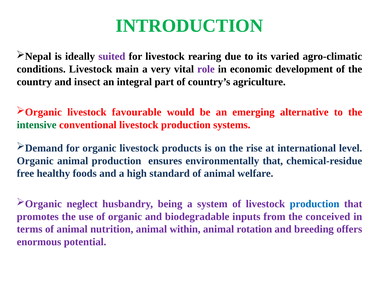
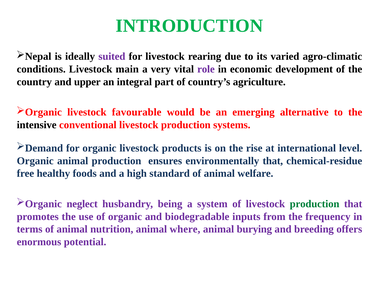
insect: insect -> upper
intensive colour: green -> black
production at (315, 203) colour: blue -> green
conceived: conceived -> frequency
within: within -> where
rotation: rotation -> burying
